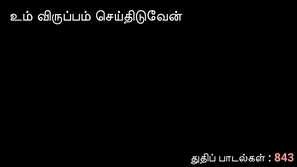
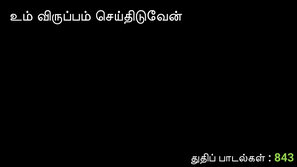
843 colour: pink -> light green
